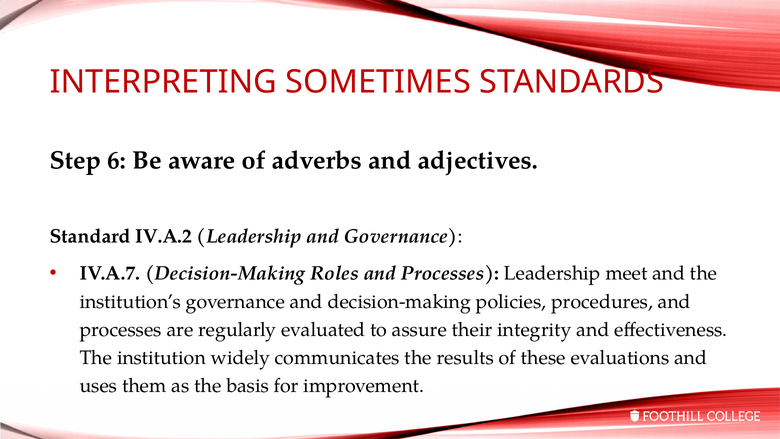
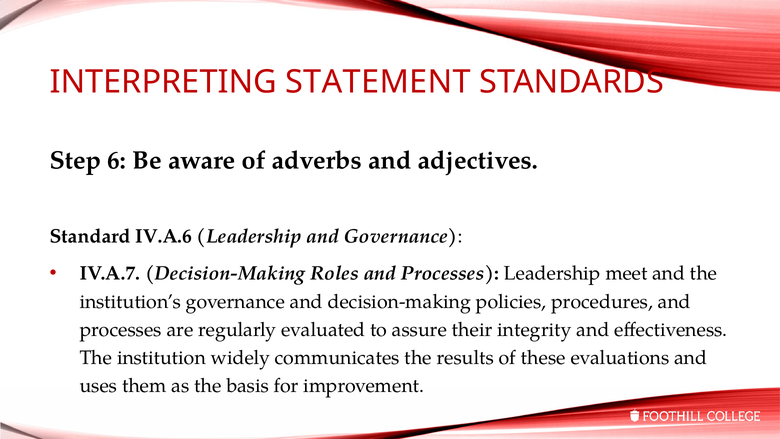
SOMETIMES: SOMETIMES -> STATEMENT
IV.A.2: IV.A.2 -> IV.A.6
